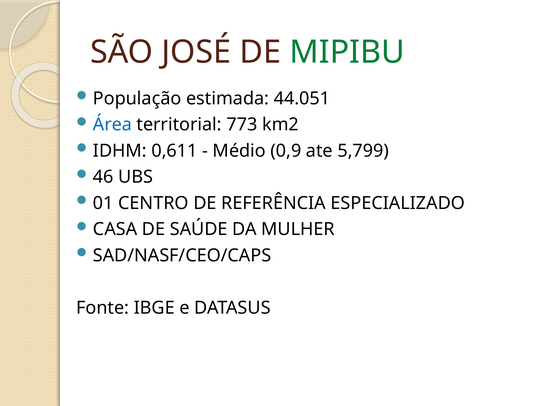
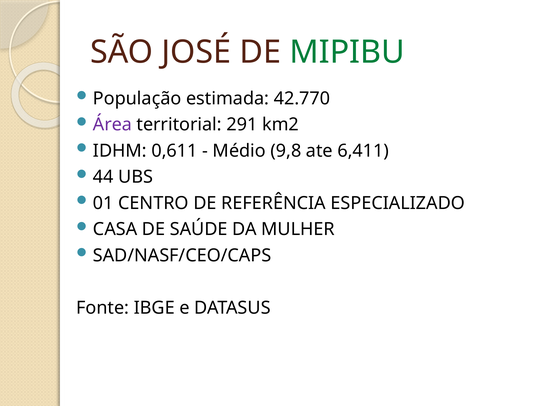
44.051: 44.051 -> 42.770
Área colour: blue -> purple
773: 773 -> 291
0,9: 0,9 -> 9,8
5,799: 5,799 -> 6,411
46: 46 -> 44
